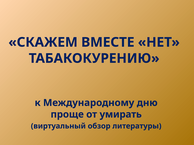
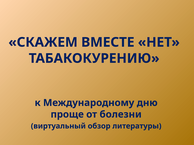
умирать: умирать -> болезни
